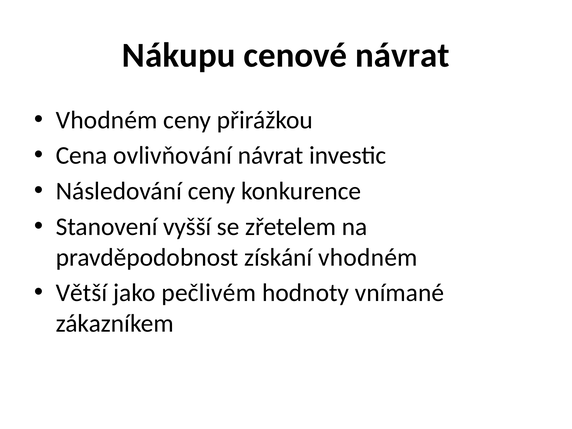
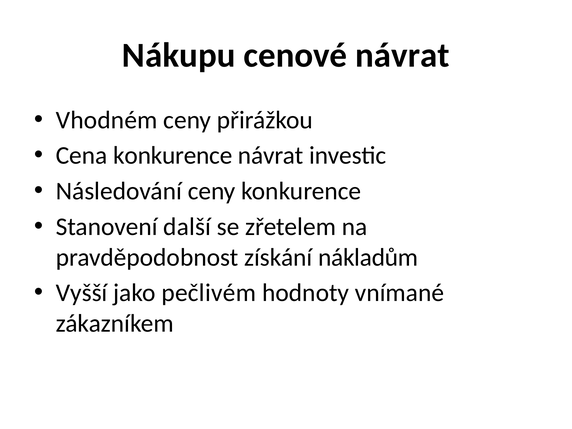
Cena ovlivňování: ovlivňování -> konkurence
vyšší: vyšší -> další
získání vhodném: vhodném -> nákladům
Větší: Větší -> Vyšší
